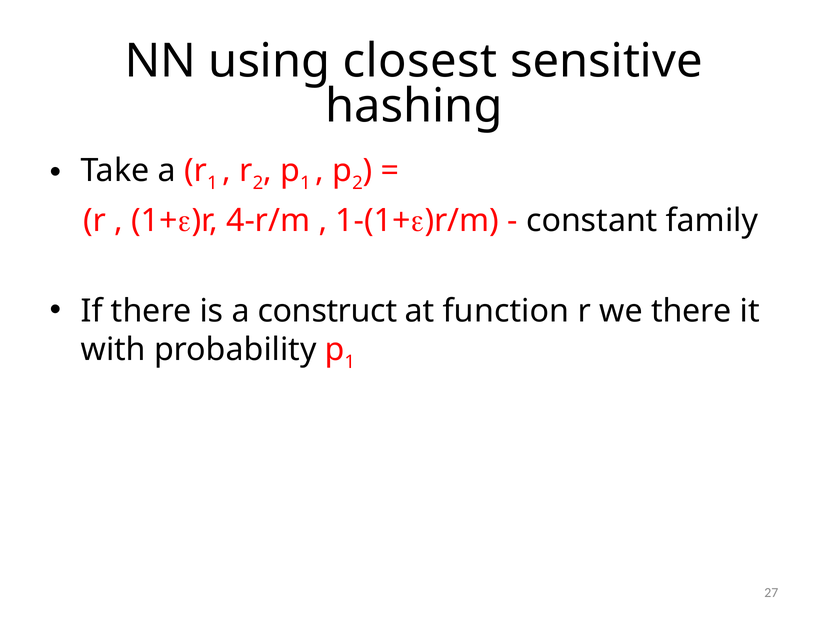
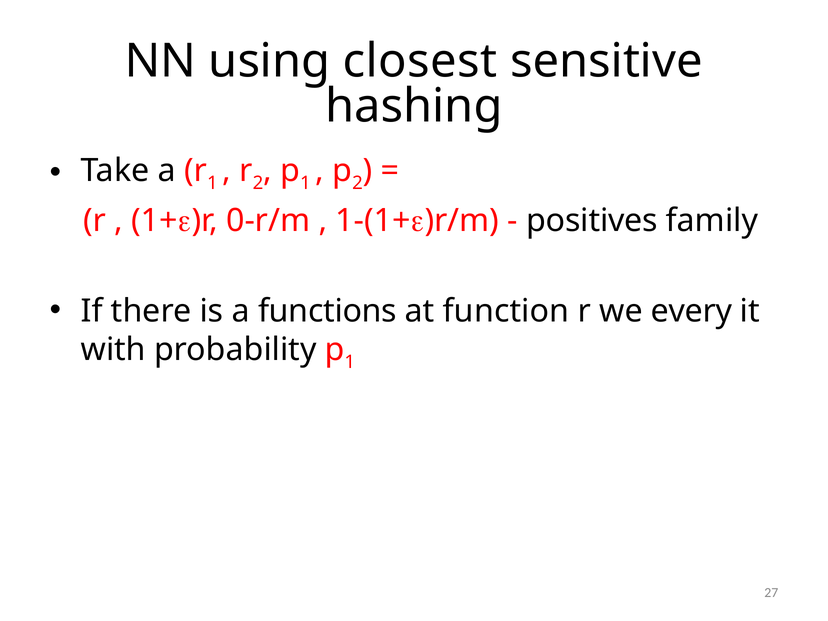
4-r/m: 4-r/m -> 0-r/m
constant: constant -> positives
construct: construct -> functions
we there: there -> every
